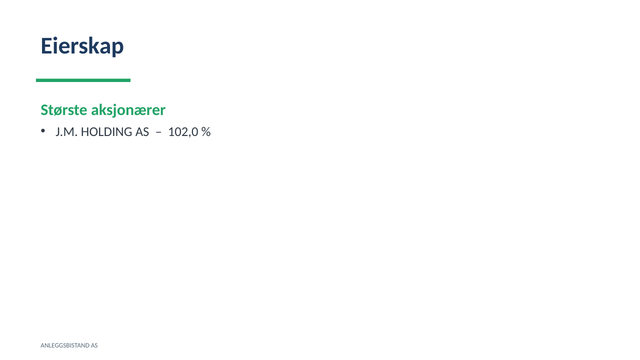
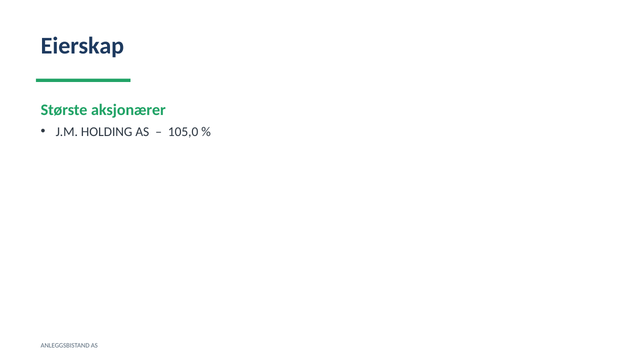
102,0: 102,0 -> 105,0
